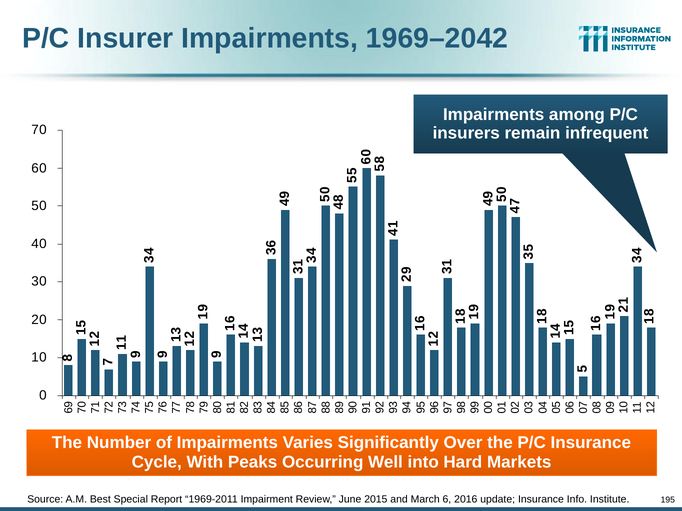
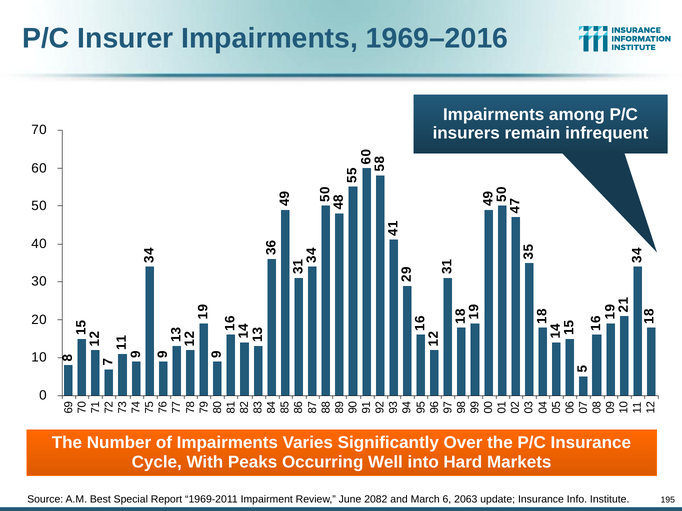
1969–2042: 1969–2042 -> 1969–2016
2015: 2015 -> 2082
2016: 2016 -> 2063
